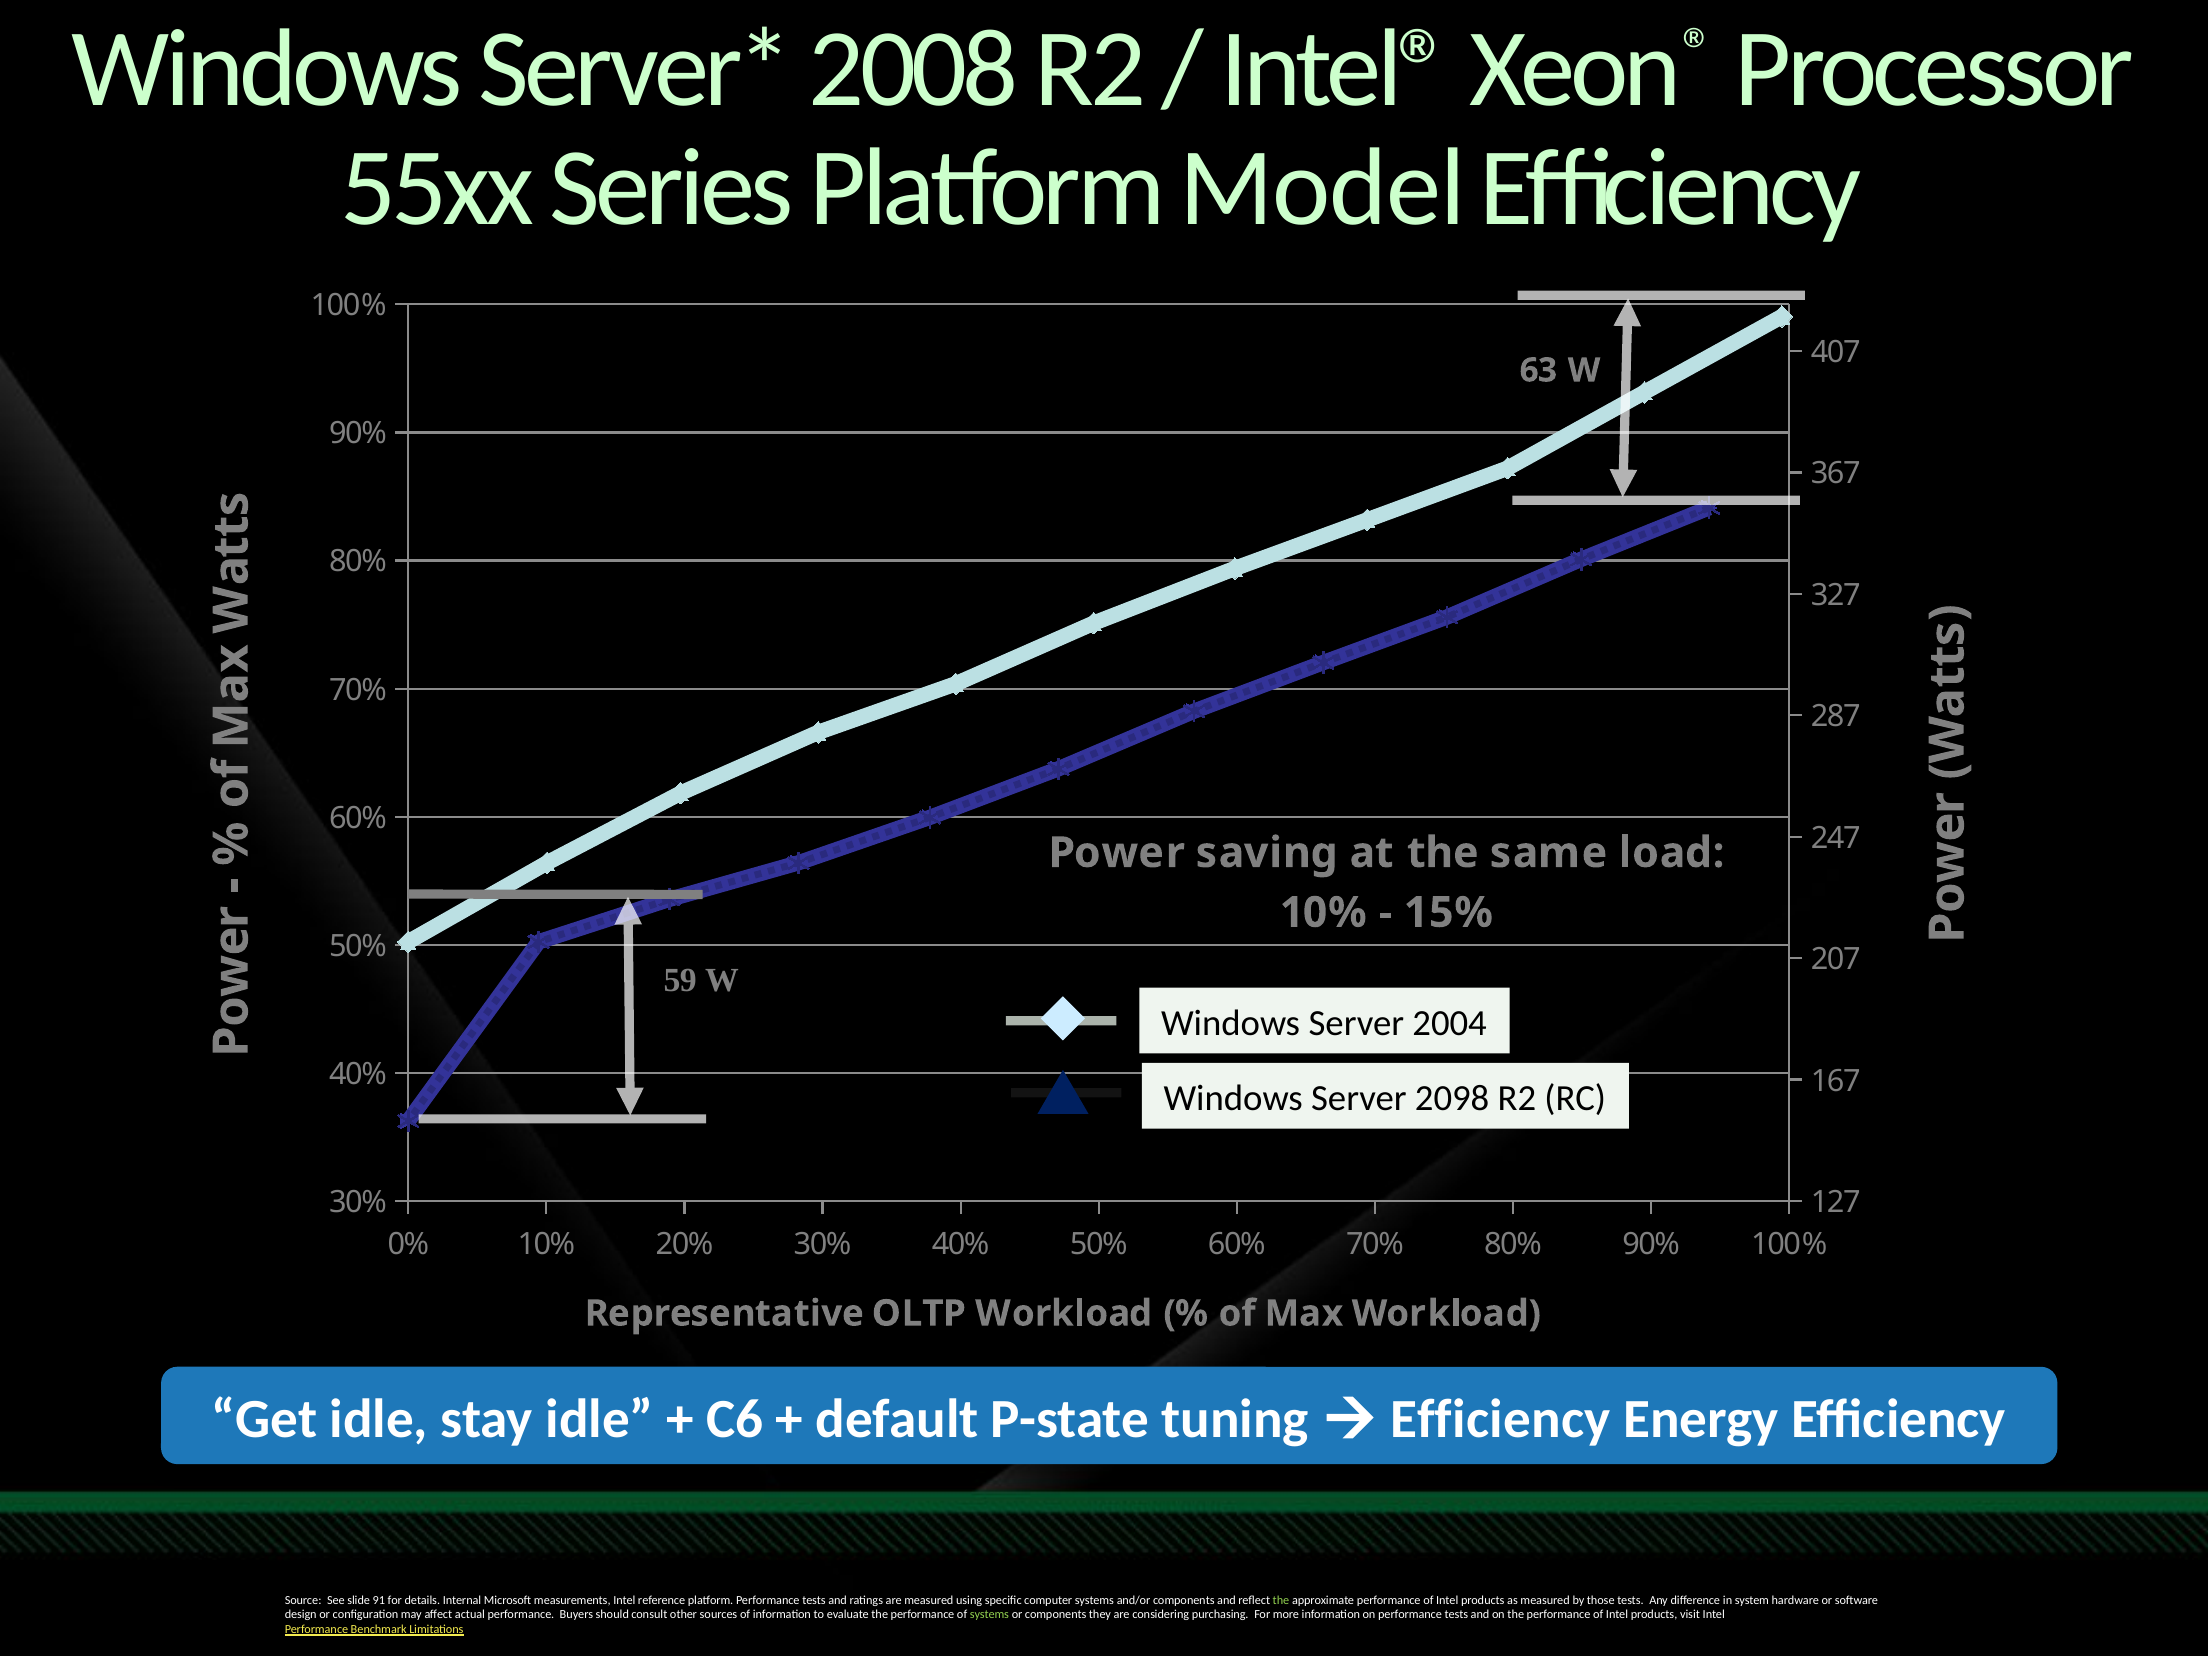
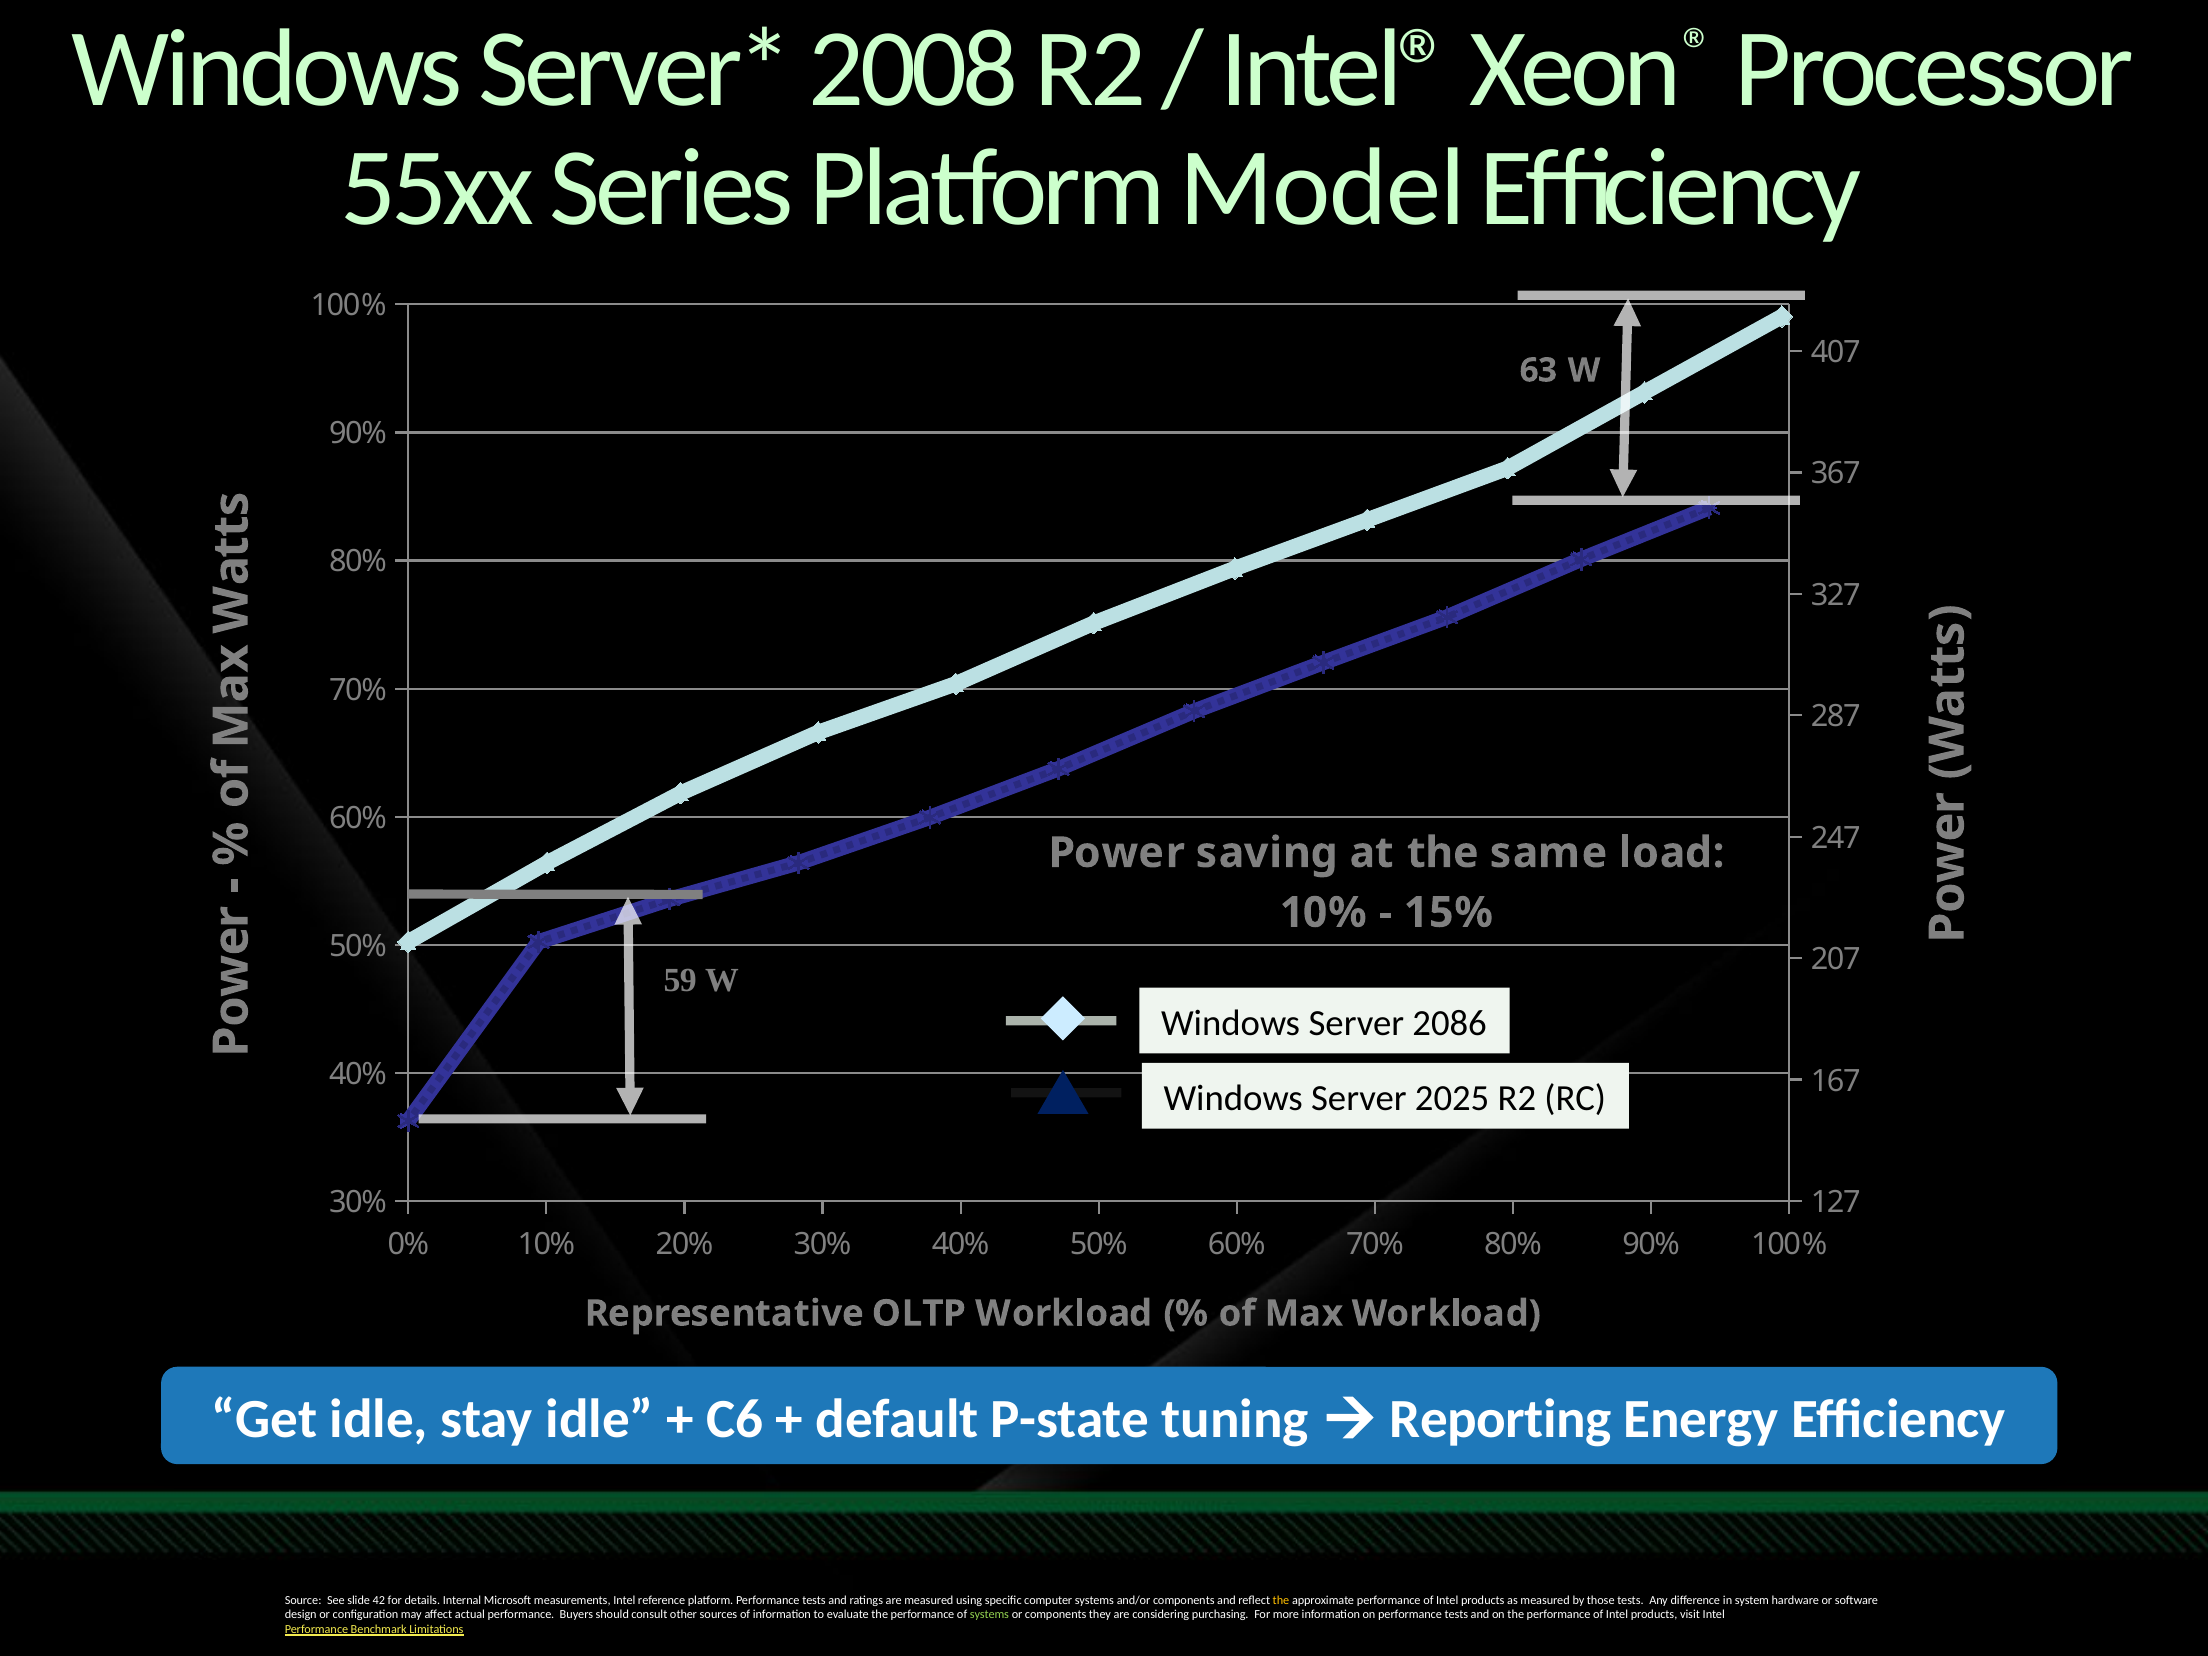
2004: 2004 -> 2086
2098: 2098 -> 2025
Efficiency at (1500, 1419): Efficiency -> Reporting
91: 91 -> 42
the at (1281, 1600) colour: light green -> yellow
